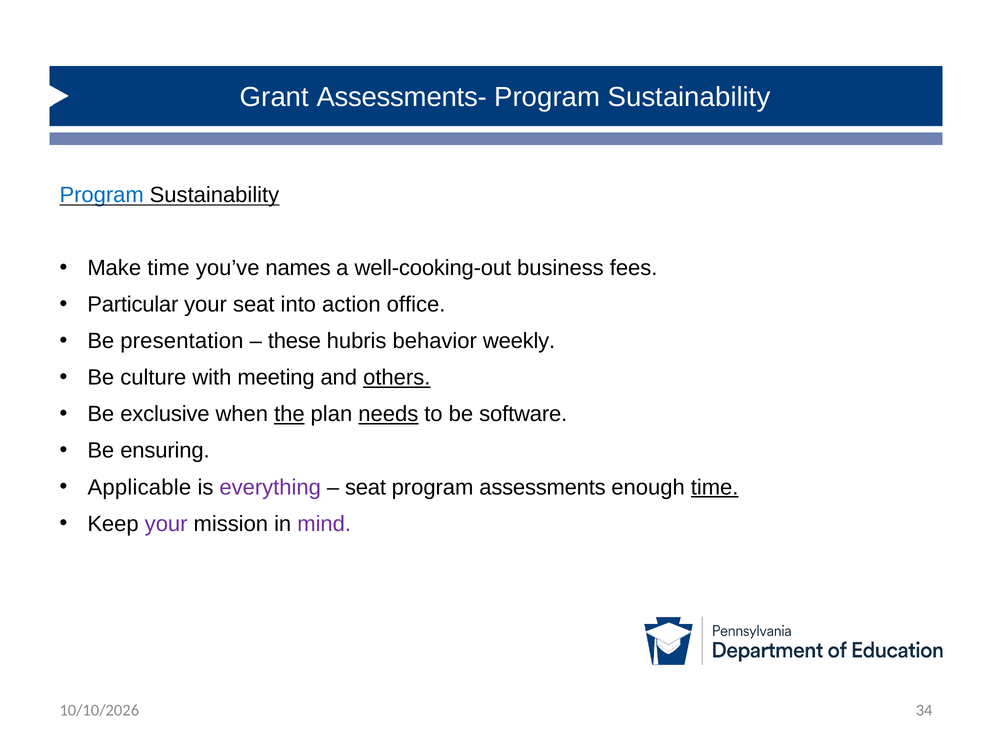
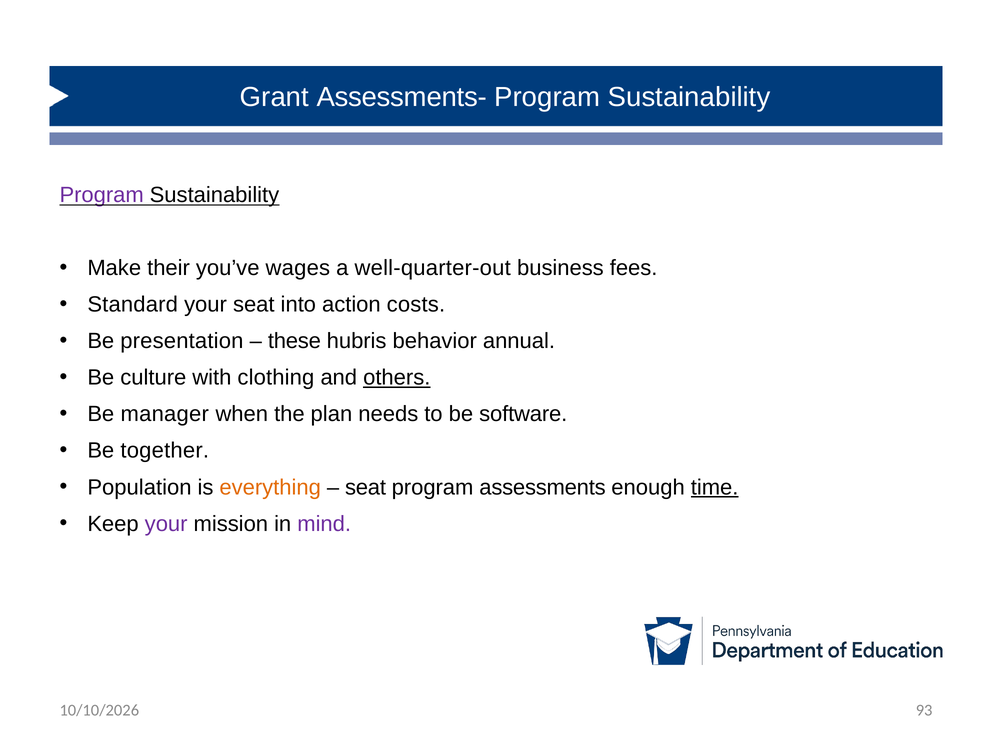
Program at (102, 195) colour: blue -> purple
Make time: time -> their
names: names -> wages
well-cooking-out: well-cooking-out -> well-quarter-out
Particular: Particular -> Standard
office: office -> costs
weekly: weekly -> annual
meeting: meeting -> clothing
exclusive: exclusive -> manager
the underline: present -> none
needs underline: present -> none
ensuring: ensuring -> together
Applicable: Applicable -> Population
everything colour: purple -> orange
34: 34 -> 93
